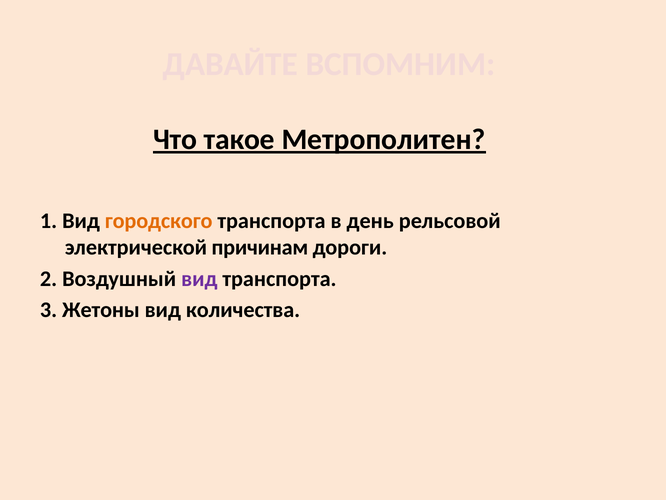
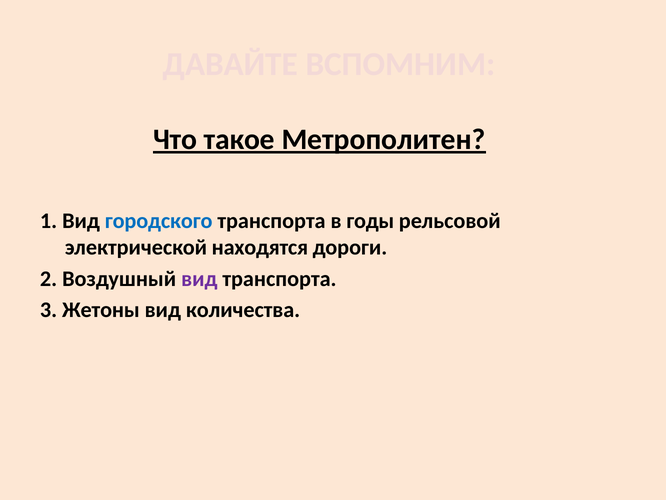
городского colour: orange -> blue
день: день -> годы
причинам: причинам -> находятся
